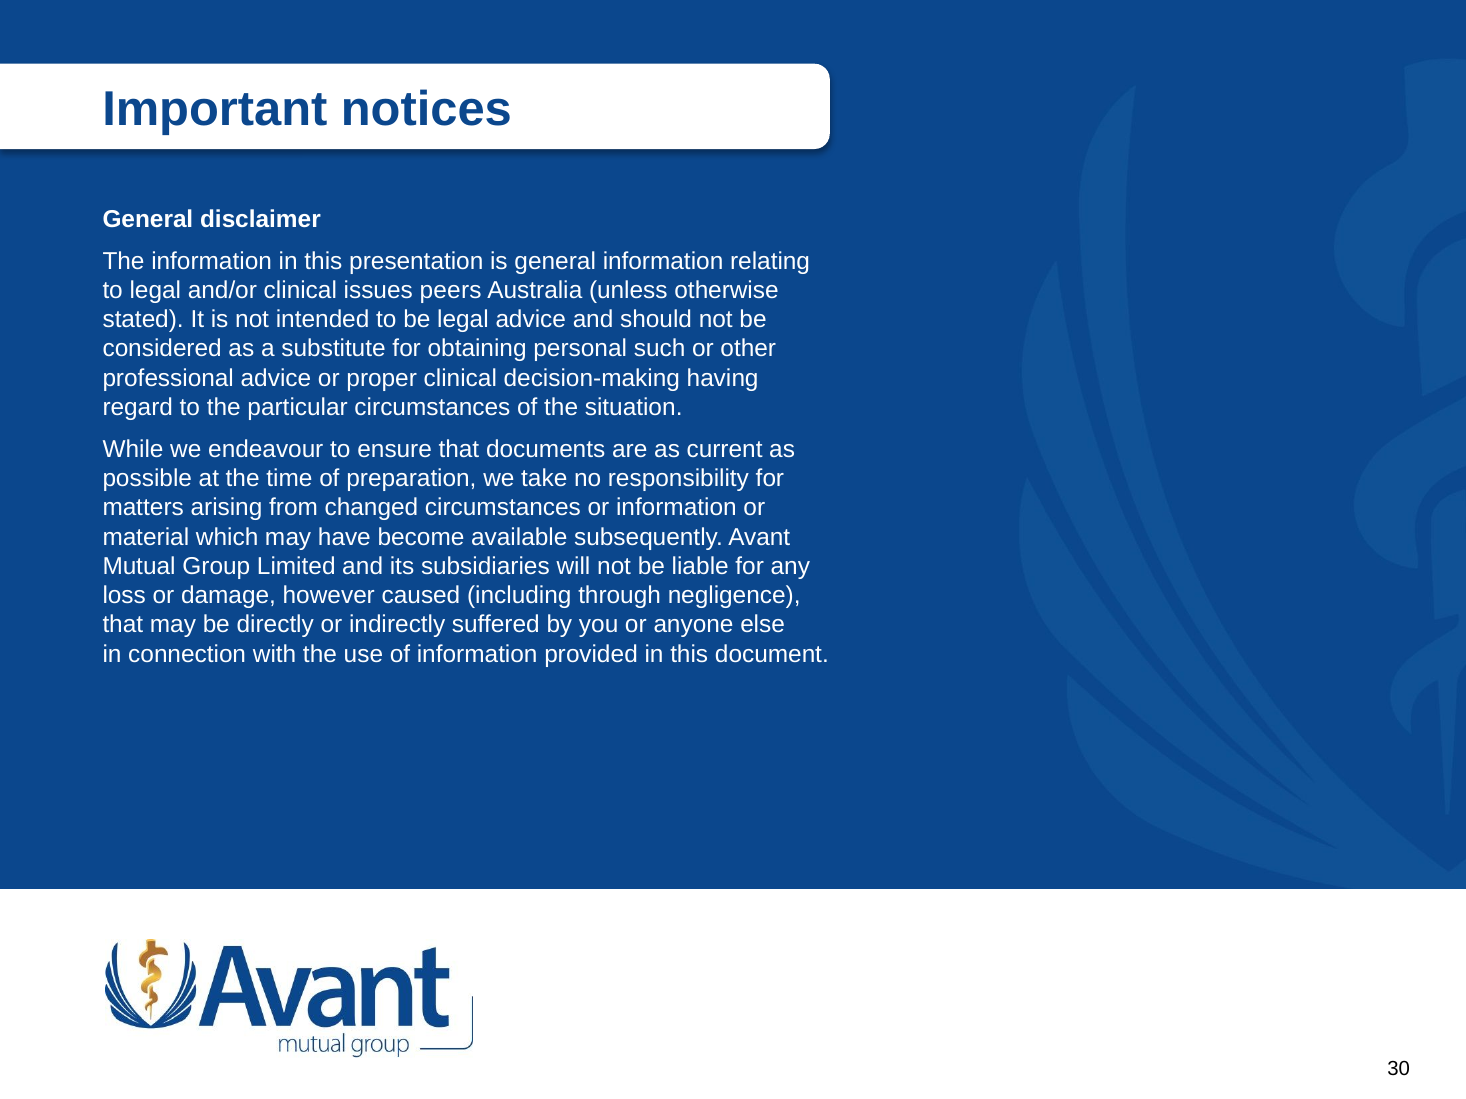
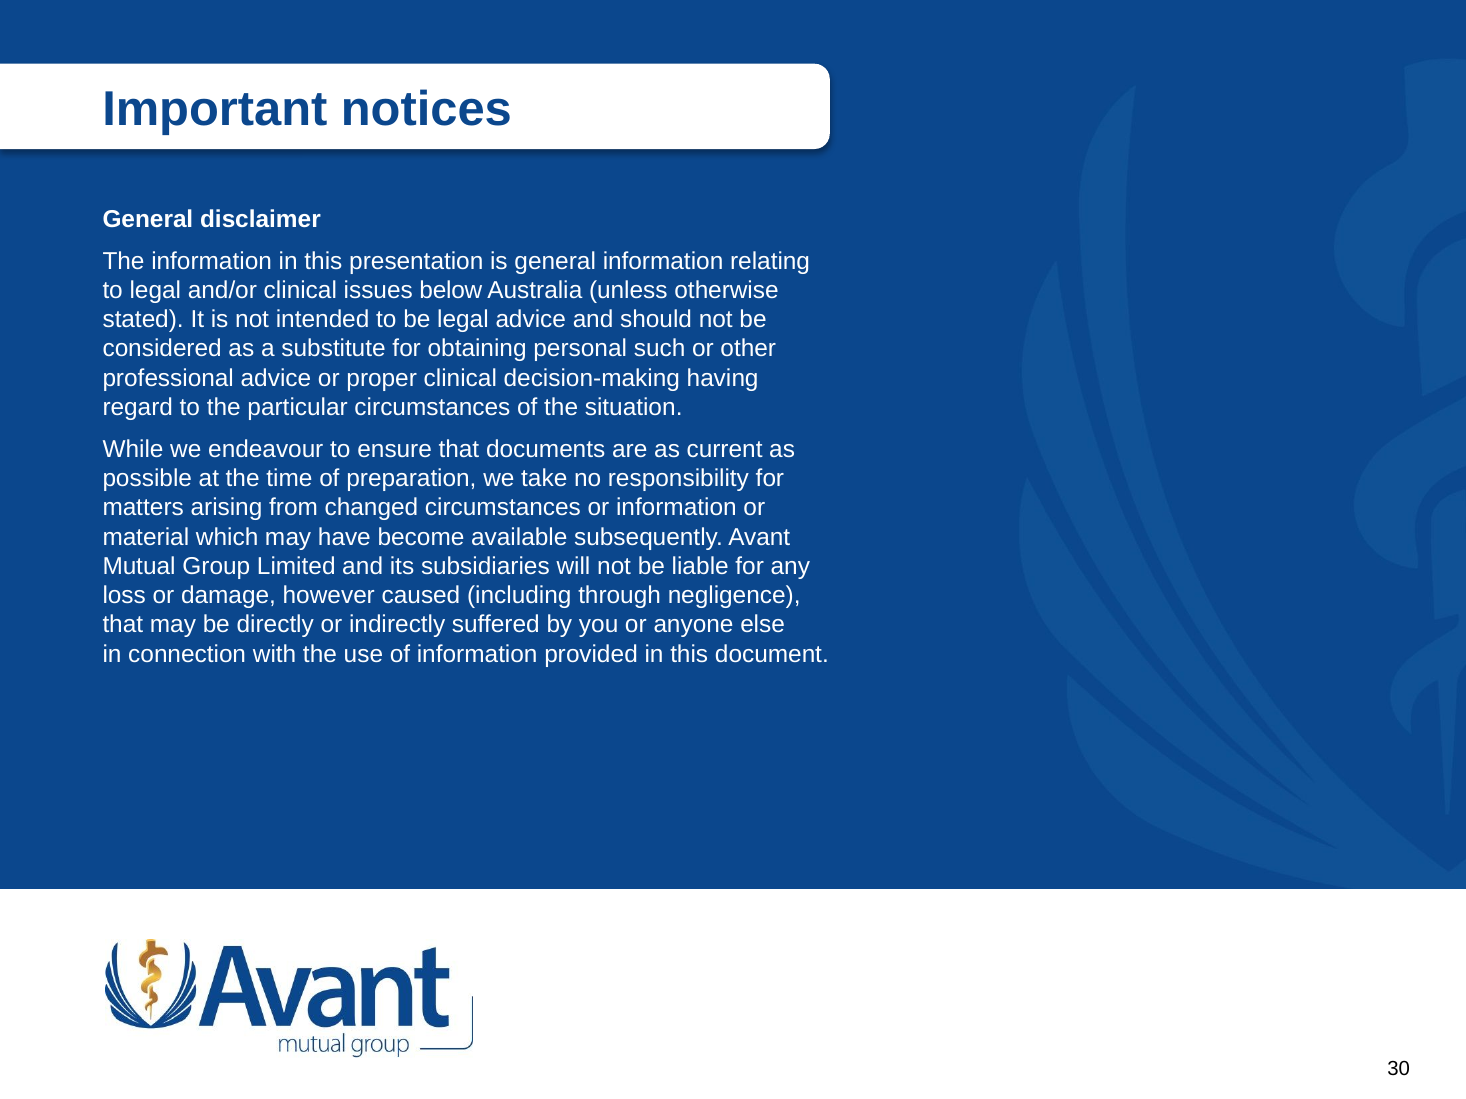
peers: peers -> below
